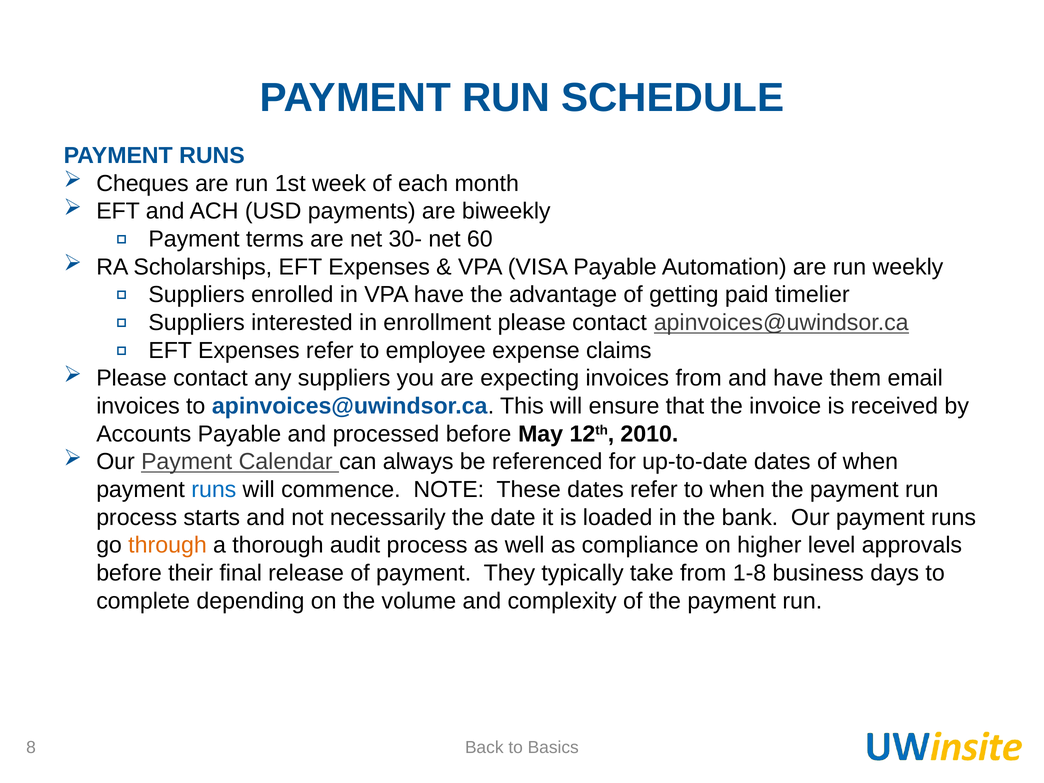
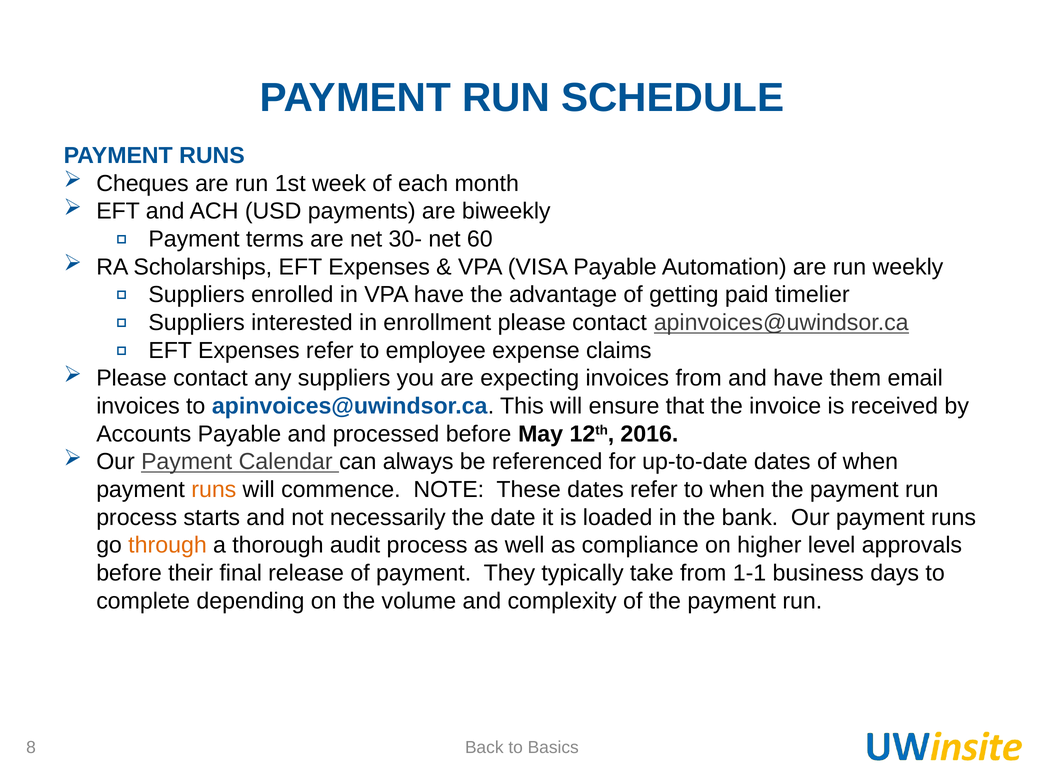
2010: 2010 -> 2016
runs at (214, 490) colour: blue -> orange
1-8: 1-8 -> 1-1
